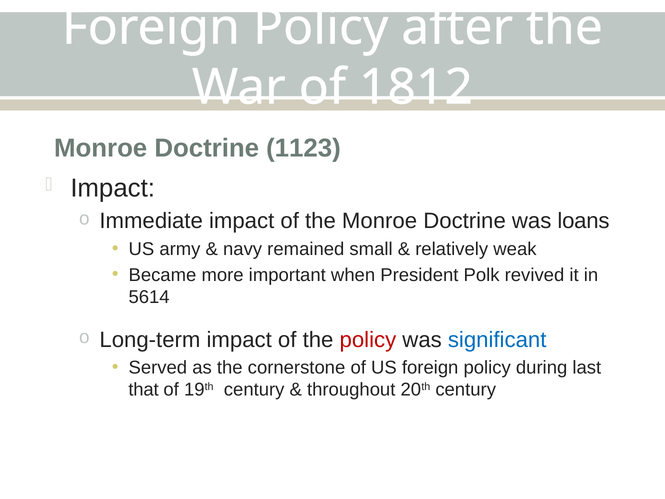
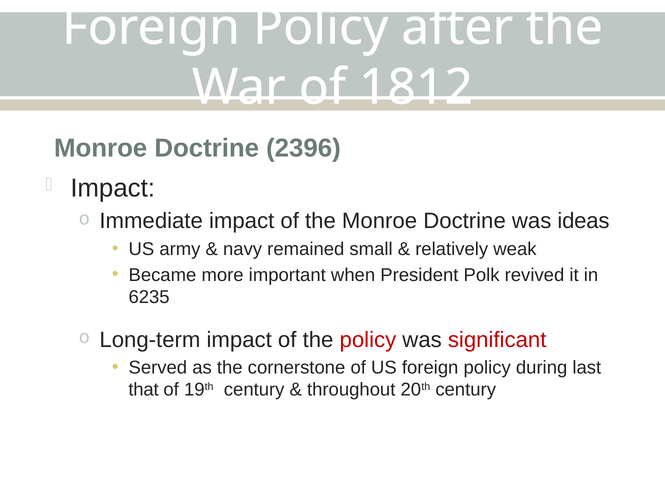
1123: 1123 -> 2396
loans: loans -> ideas
5614: 5614 -> 6235
significant colour: blue -> red
